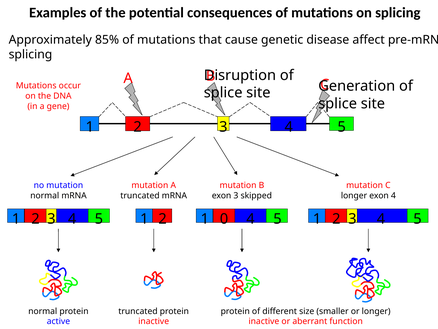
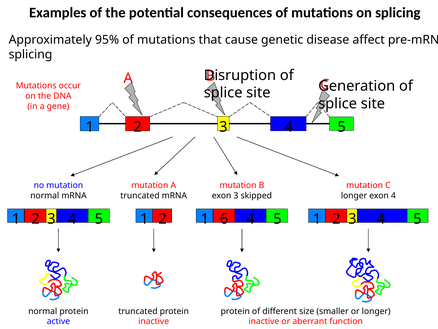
85%: 85% -> 95%
0: 0 -> 6
